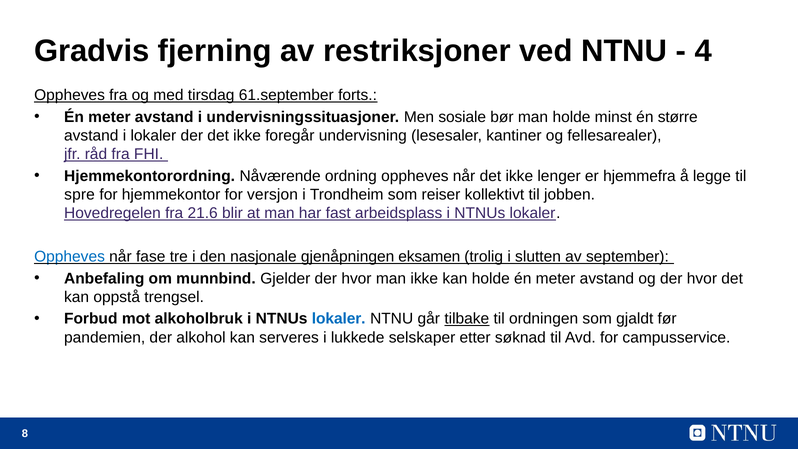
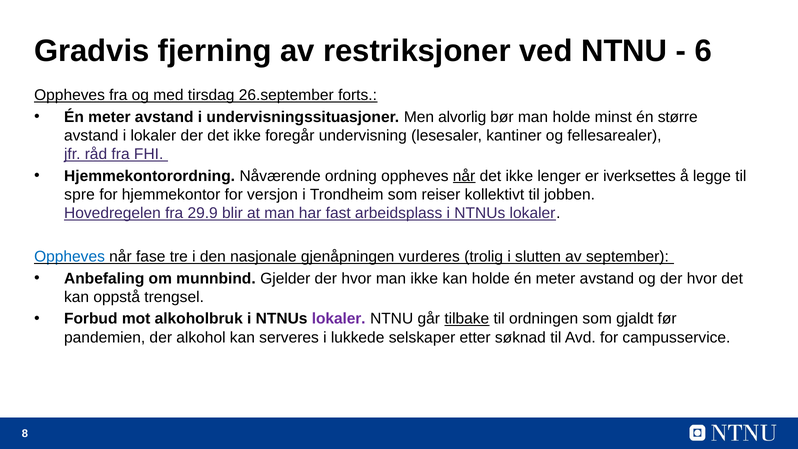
4: 4 -> 6
61.september: 61.september -> 26.september
sosiale: sosiale -> alvorlig
når at (464, 176) underline: none -> present
hjemmefra: hjemmefra -> iverksettes
21.6: 21.6 -> 29.9
eksamen: eksamen -> vurderes
lokaler at (339, 319) colour: blue -> purple
